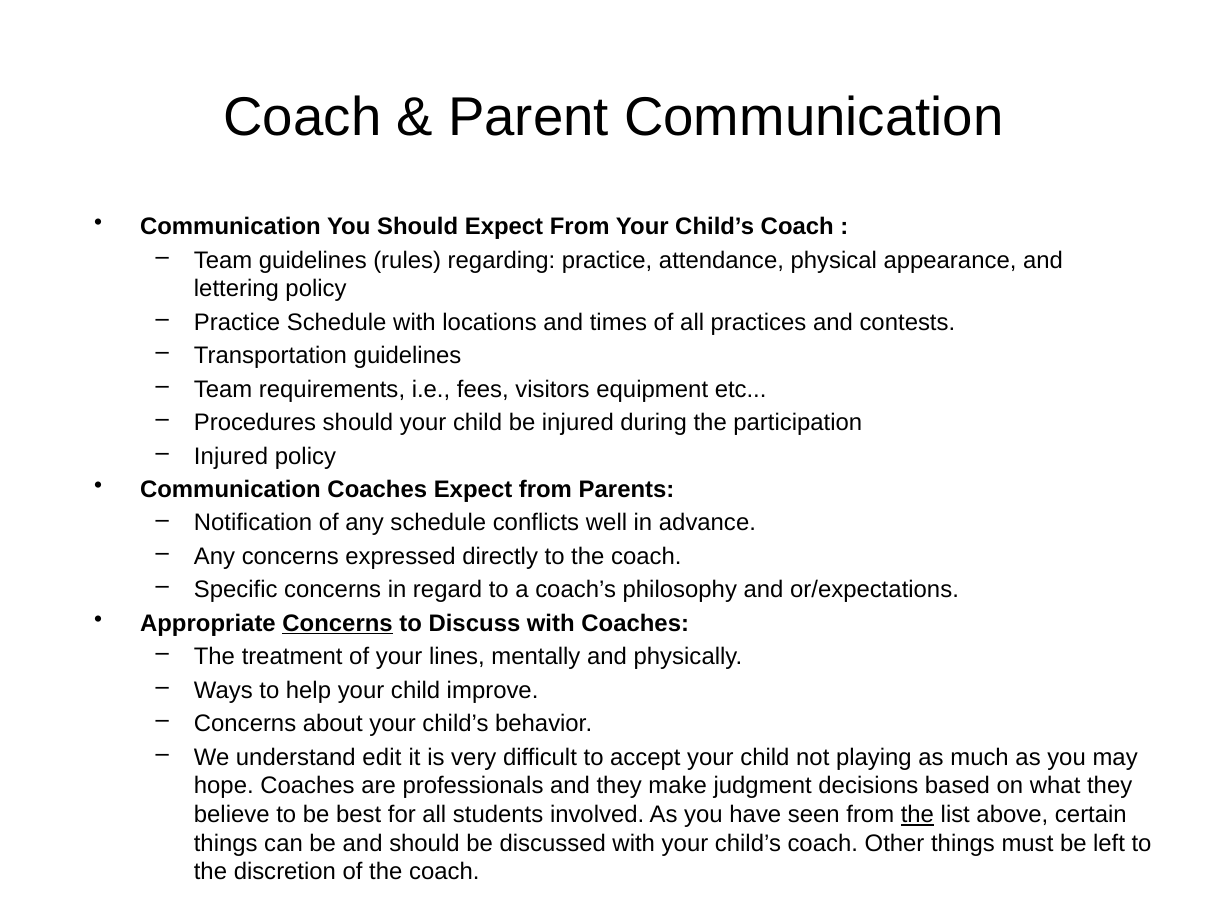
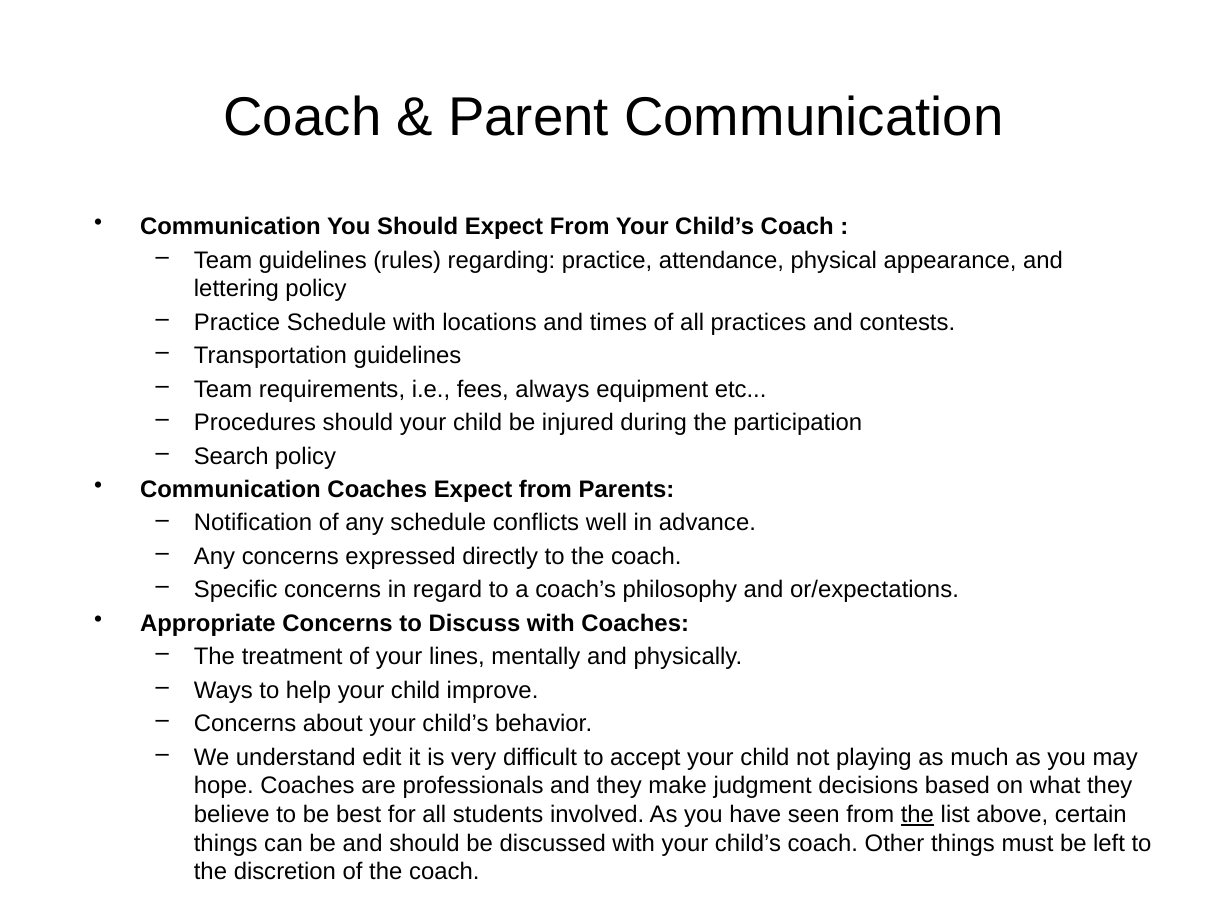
visitors: visitors -> always
Injured at (231, 456): Injured -> Search
Concerns at (338, 623) underline: present -> none
